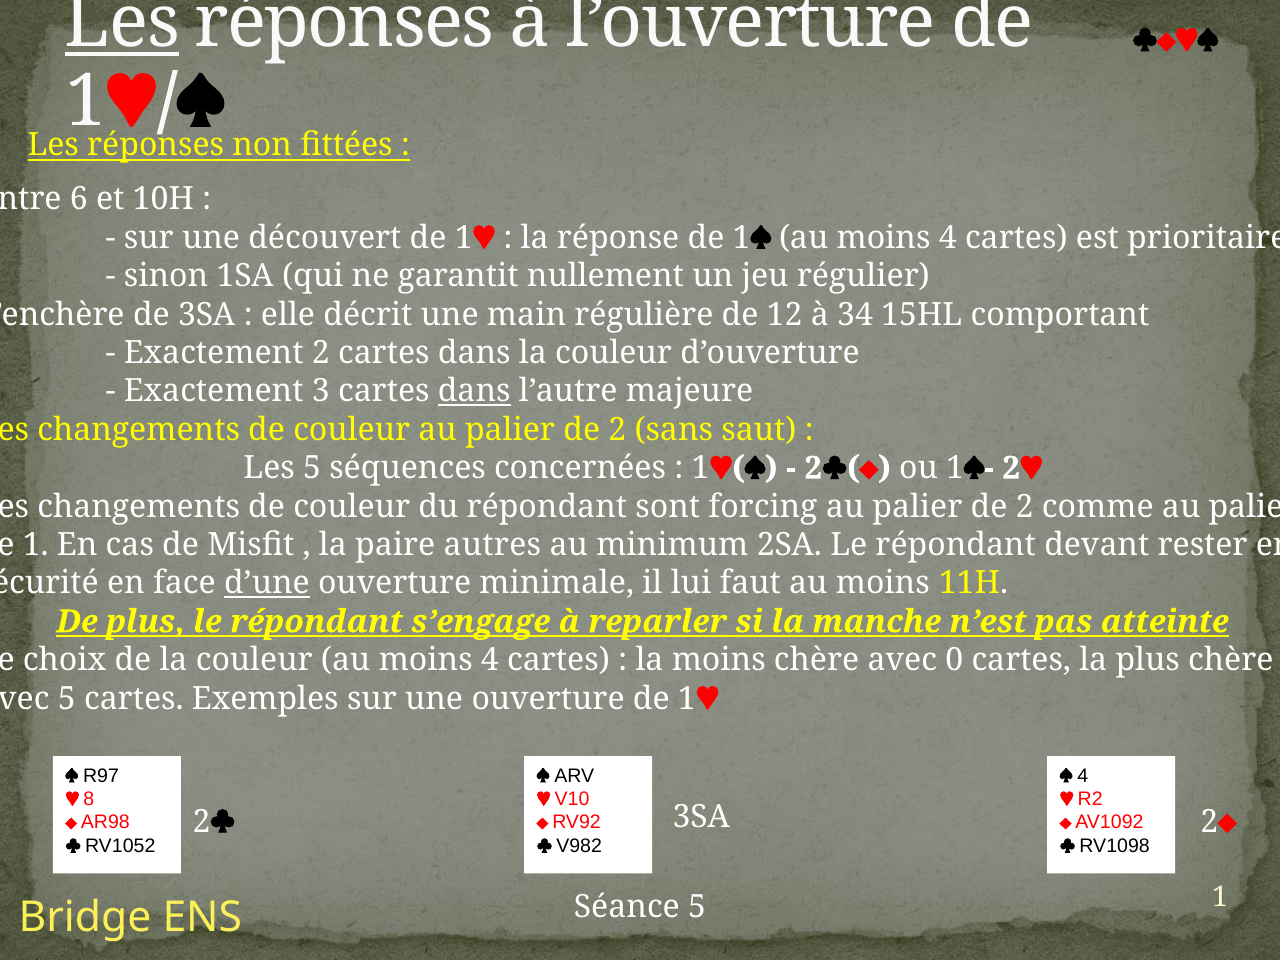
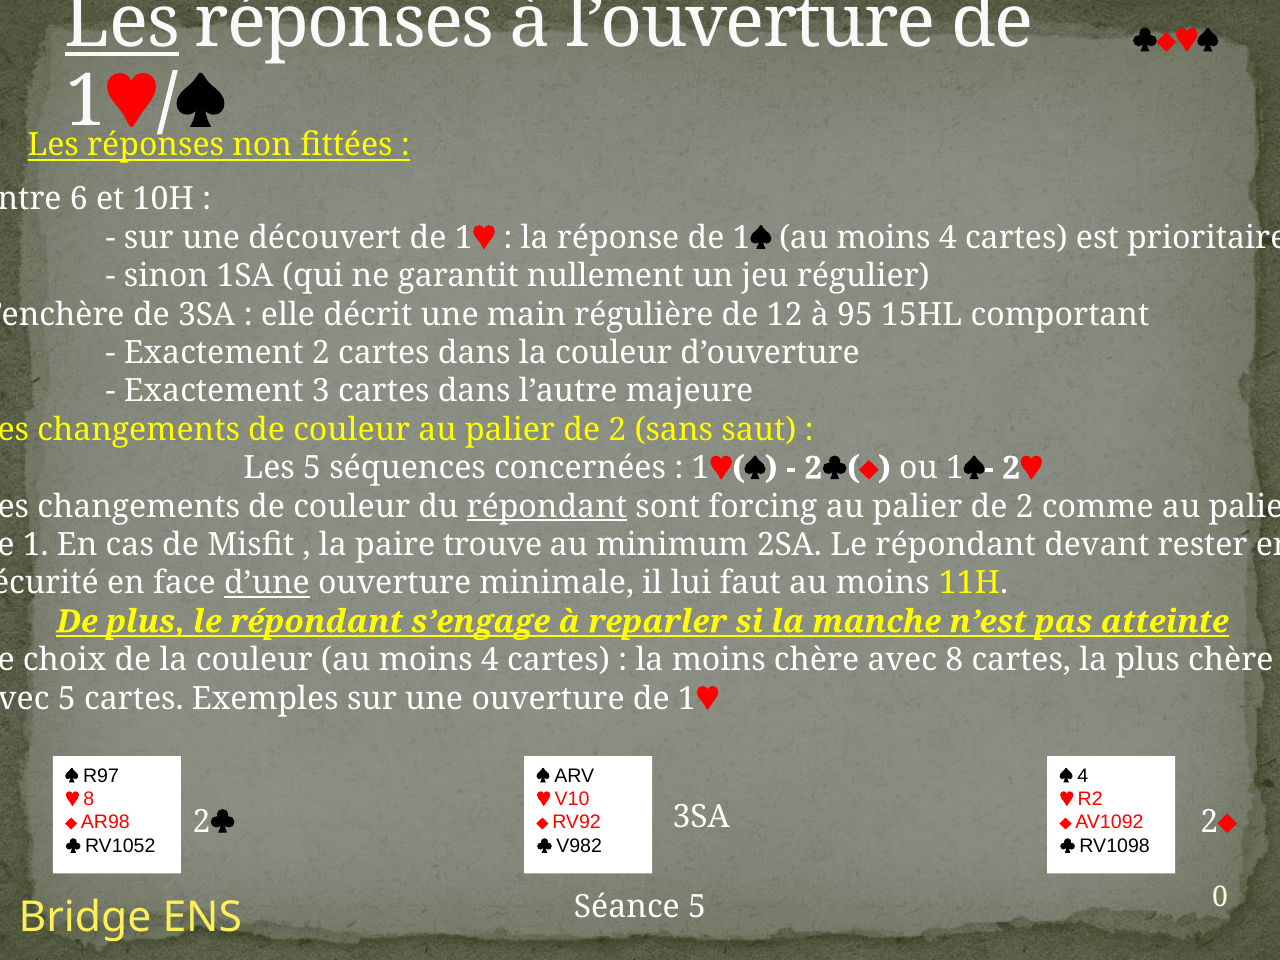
34: 34 -> 95
dans at (474, 391) underline: present -> none
répondant at (547, 507) underline: none -> present
autres: autres -> trouve
avec 0: 0 -> 8
5 1: 1 -> 0
